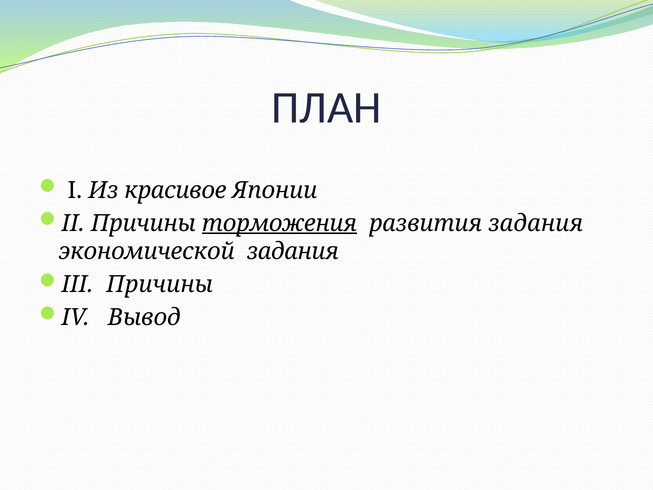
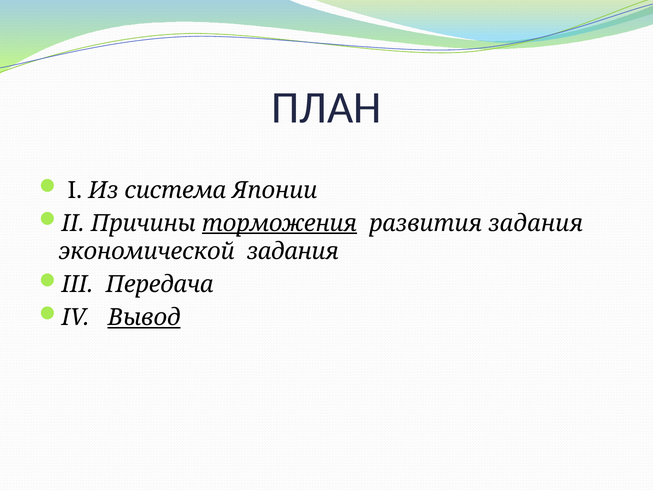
красивое: красивое -> система
III Причины: Причины -> Передача
Вывод underline: none -> present
